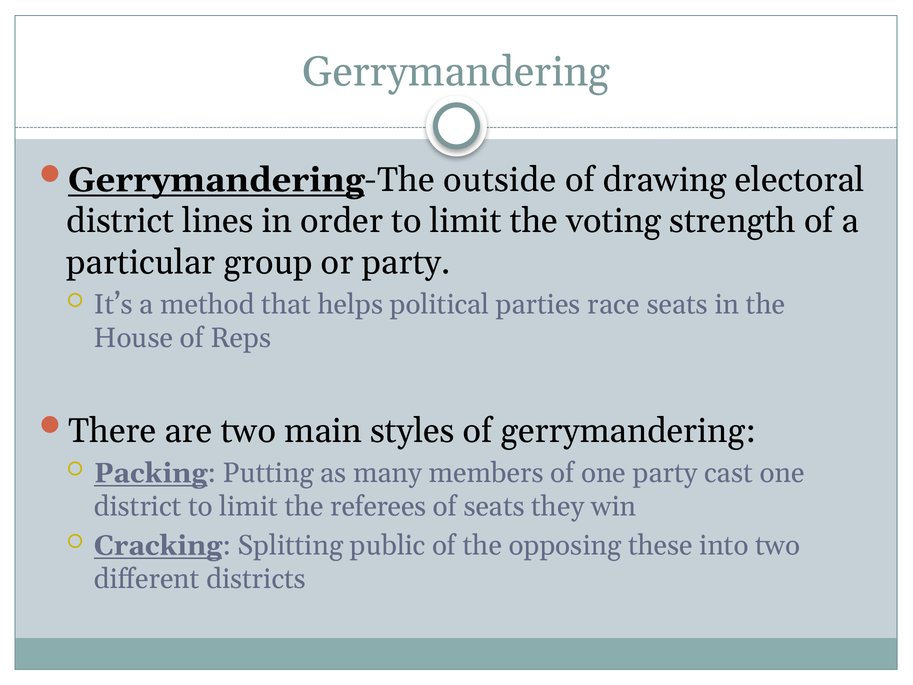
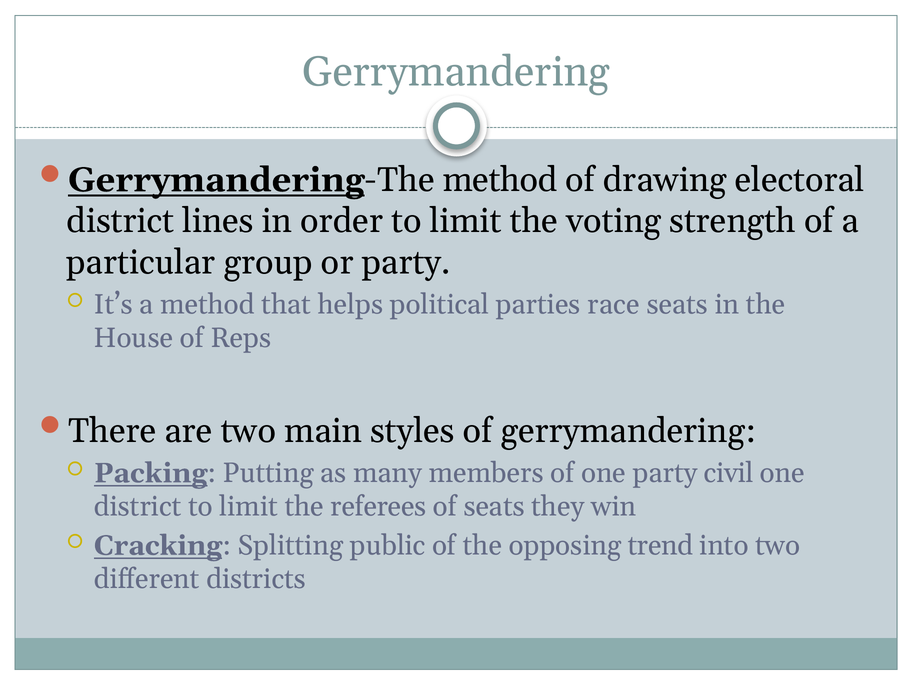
The outside: outside -> method
cast: cast -> civil
these: these -> trend
